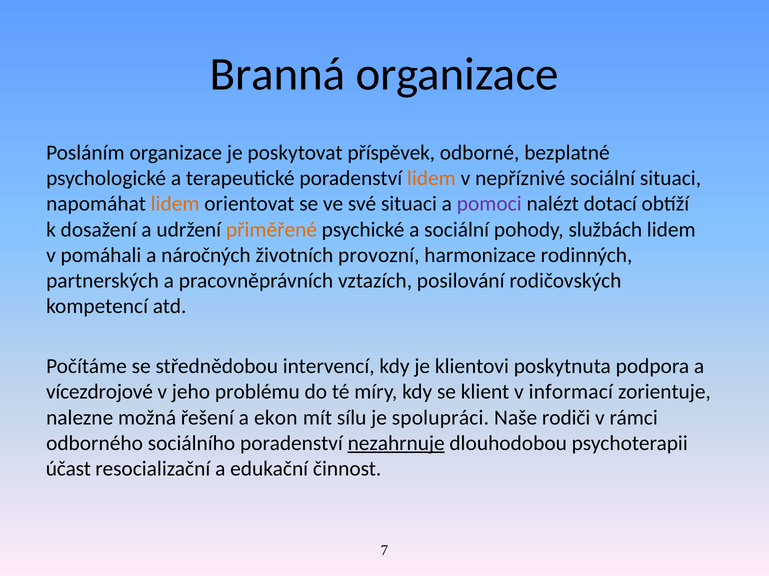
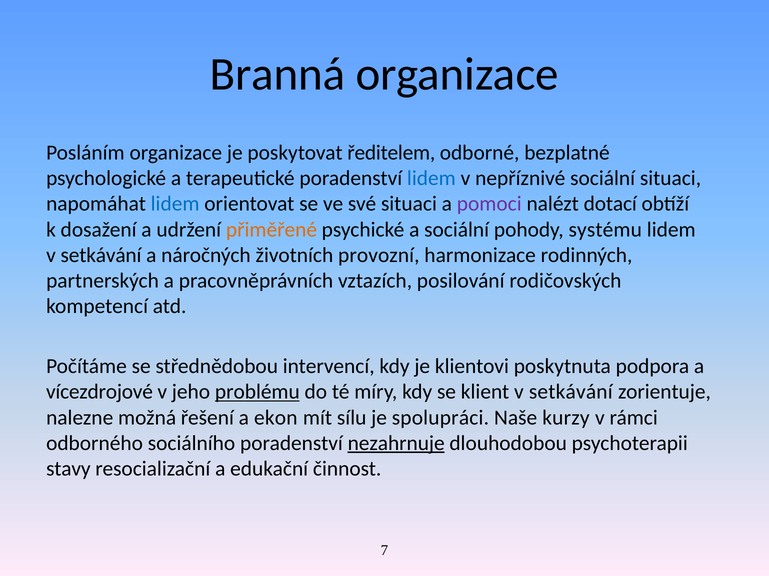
příspěvek: příspěvek -> ředitelem
lidem at (431, 178) colour: orange -> blue
lidem at (175, 204) colour: orange -> blue
službách: službách -> systému
pomáhali at (101, 255): pomáhali -> setkávání
problému underline: none -> present
klient v informací: informací -> setkávání
rodiči: rodiči -> kurzy
účast: účast -> stavy
